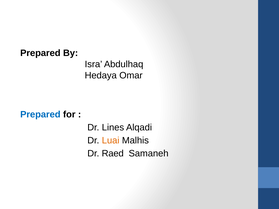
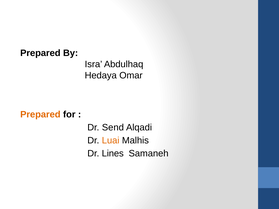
Prepared at (40, 115) colour: blue -> orange
Lines: Lines -> Send
Raed: Raed -> Lines
